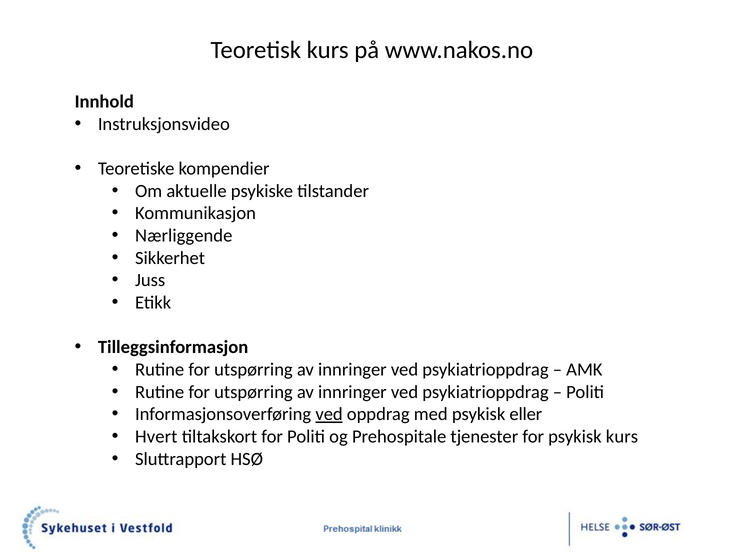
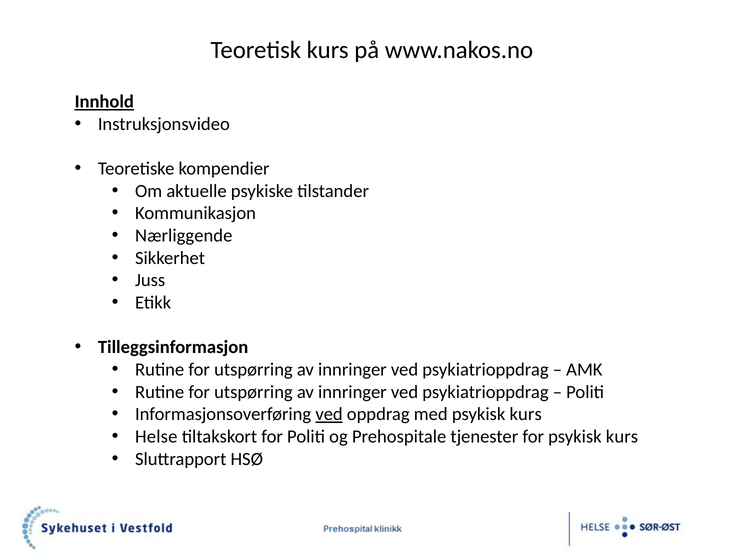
Innhold underline: none -> present
med psykisk eller: eller -> kurs
Hvert: Hvert -> Helse
